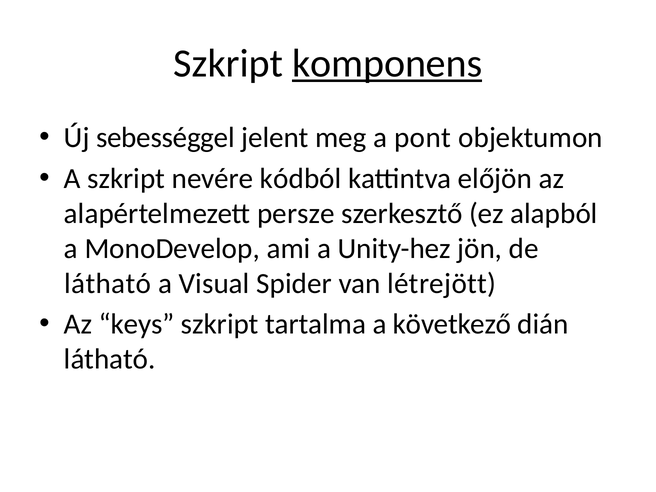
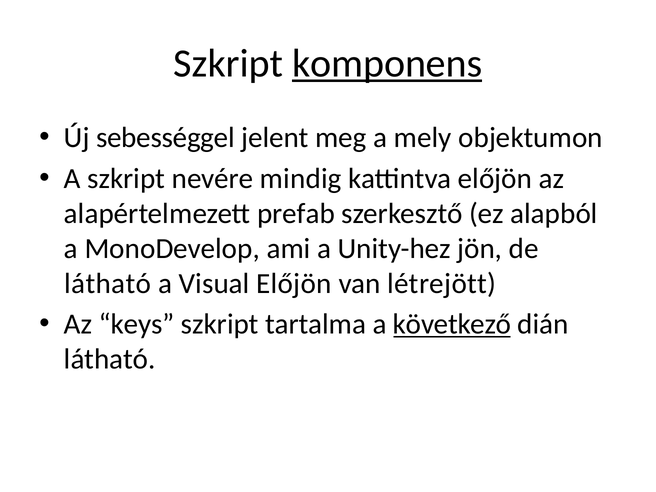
pont: pont -> mely
kódból: kódból -> mindig
persze: persze -> prefab
Visual Spider: Spider -> Előjön
következő underline: none -> present
